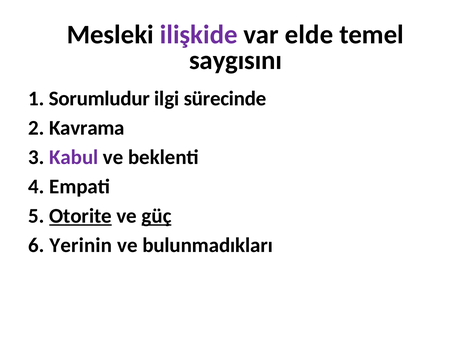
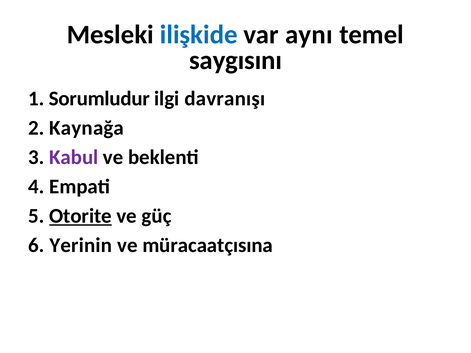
ilişkide colour: purple -> blue
elde: elde -> aynı
sürecinde: sürecinde -> davranışı
Kavrama: Kavrama -> Kaynağa
güç underline: present -> none
bulunmadıkları: bulunmadıkları -> müracaatçısına
